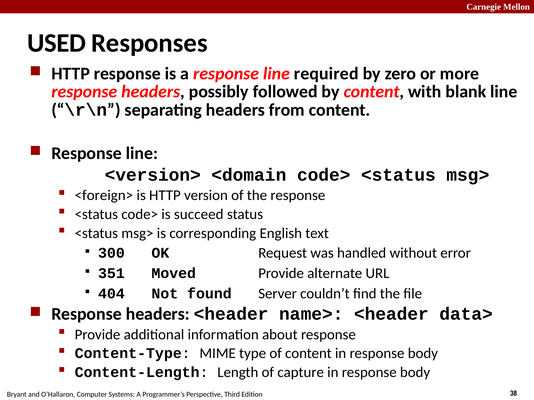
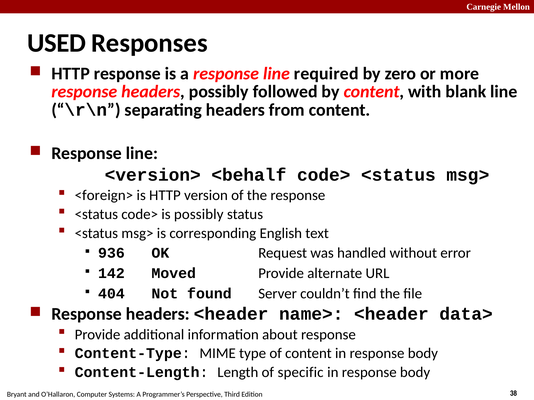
<domain: <domain -> <behalf
is succeed: succeed -> possibly
300: 300 -> 936
351: 351 -> 142
capture: capture -> specific
